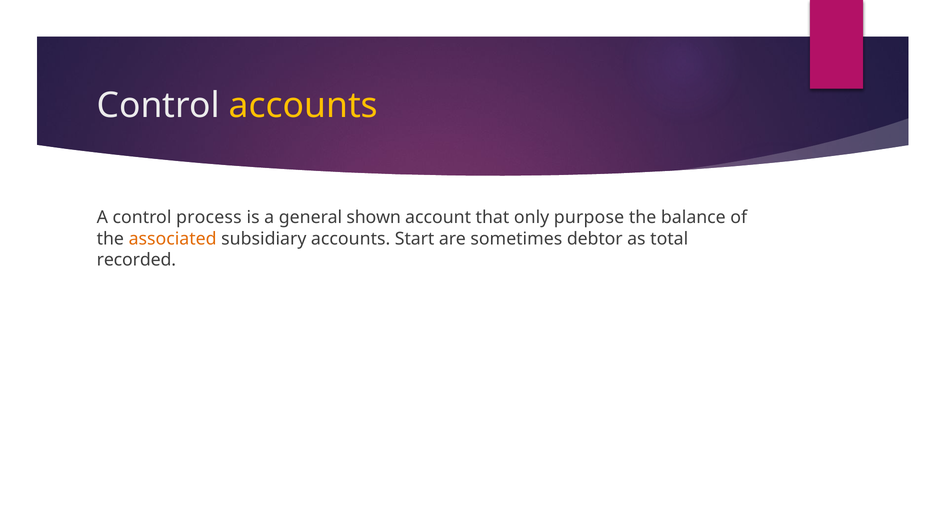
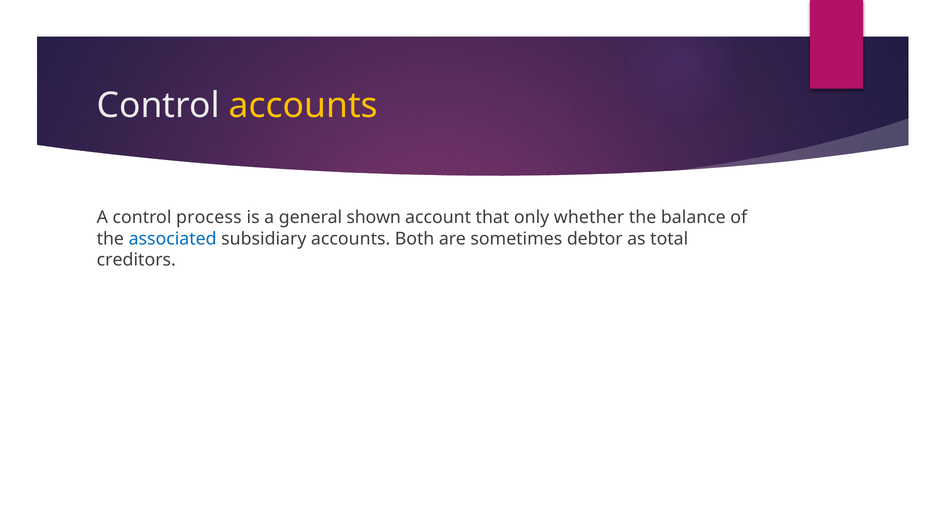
purpose: purpose -> whether
associated colour: orange -> blue
Start: Start -> Both
recorded: recorded -> creditors
